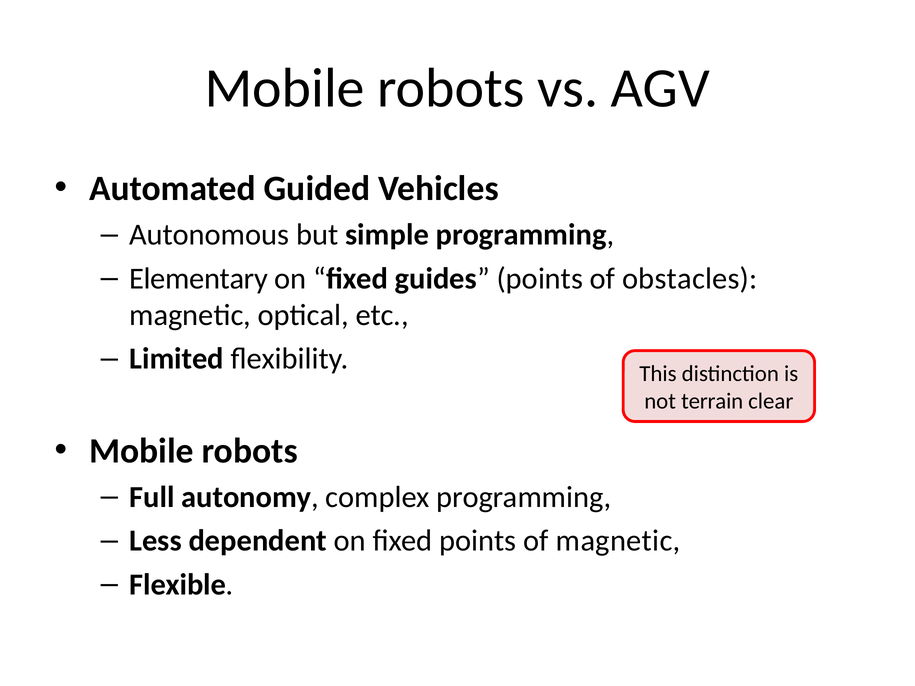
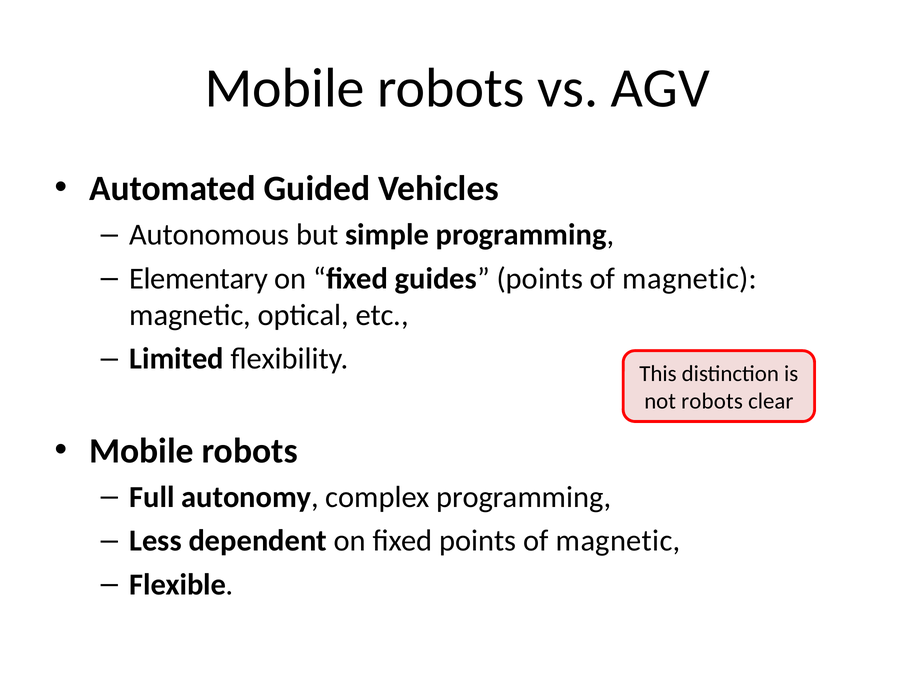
guides points of obstacles: obstacles -> magnetic
not terrain: terrain -> robots
